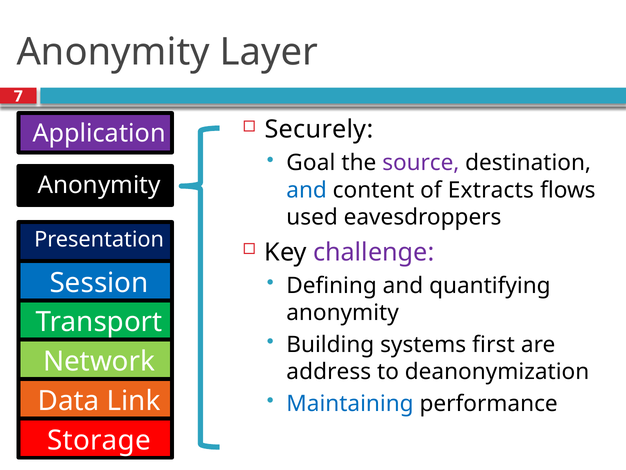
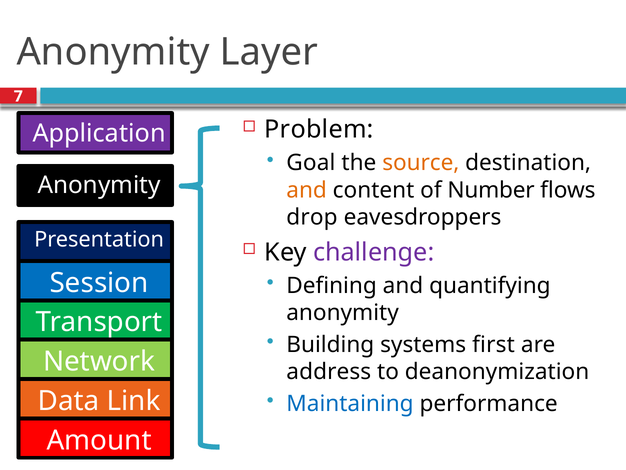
Securely: Securely -> Problem
source colour: purple -> orange
and at (307, 190) colour: blue -> orange
Extracts: Extracts -> Number
used: used -> drop
Storage: Storage -> Amount
